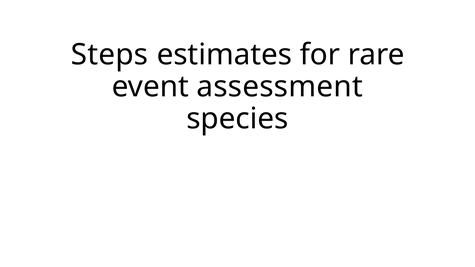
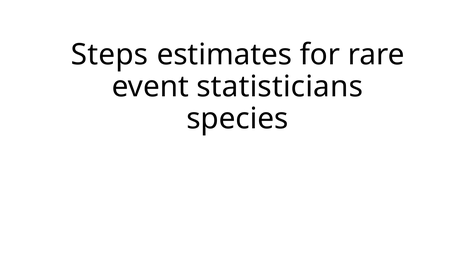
assessment: assessment -> statisticians
